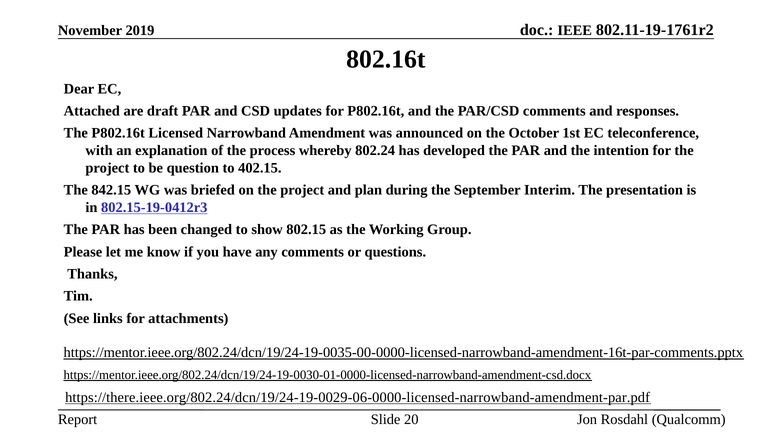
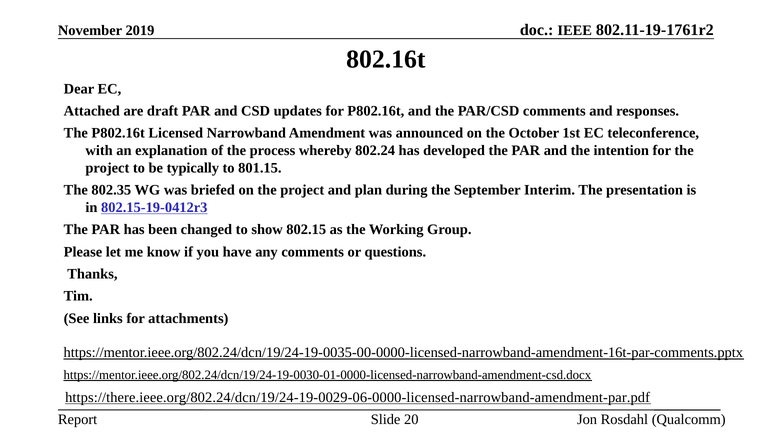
question: question -> typically
402.15: 402.15 -> 801.15
842.15: 842.15 -> 802.35
